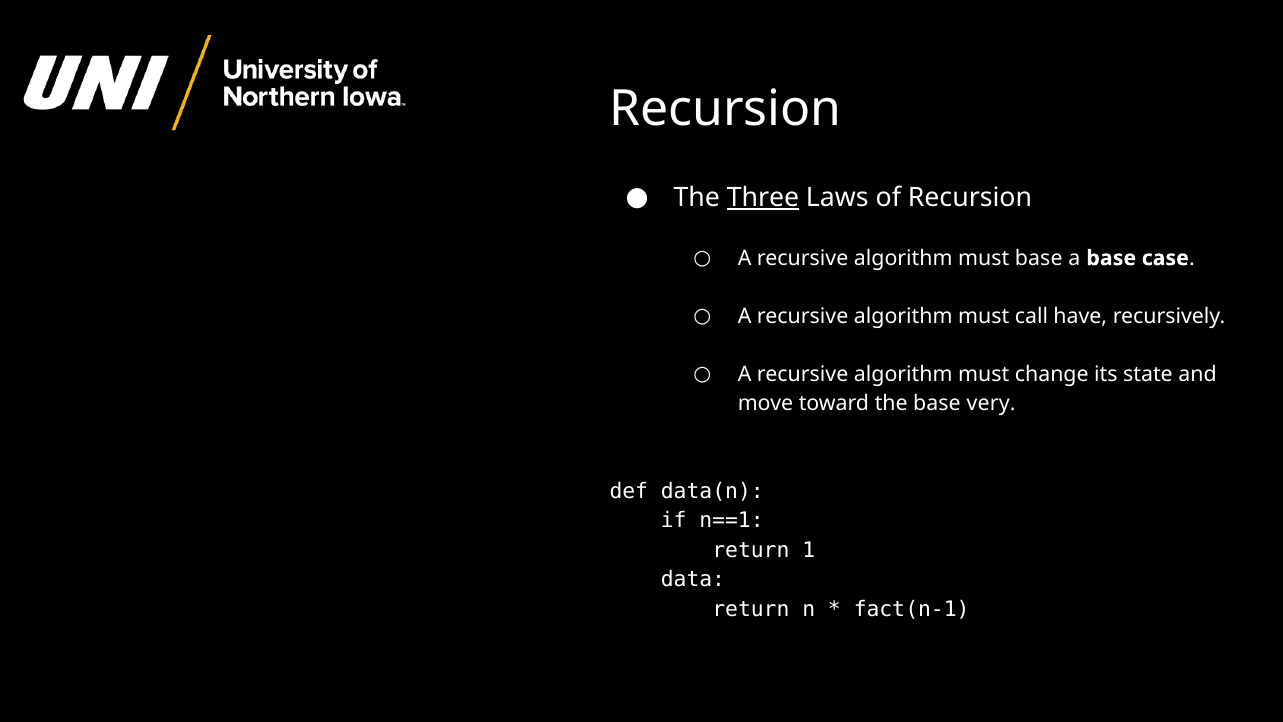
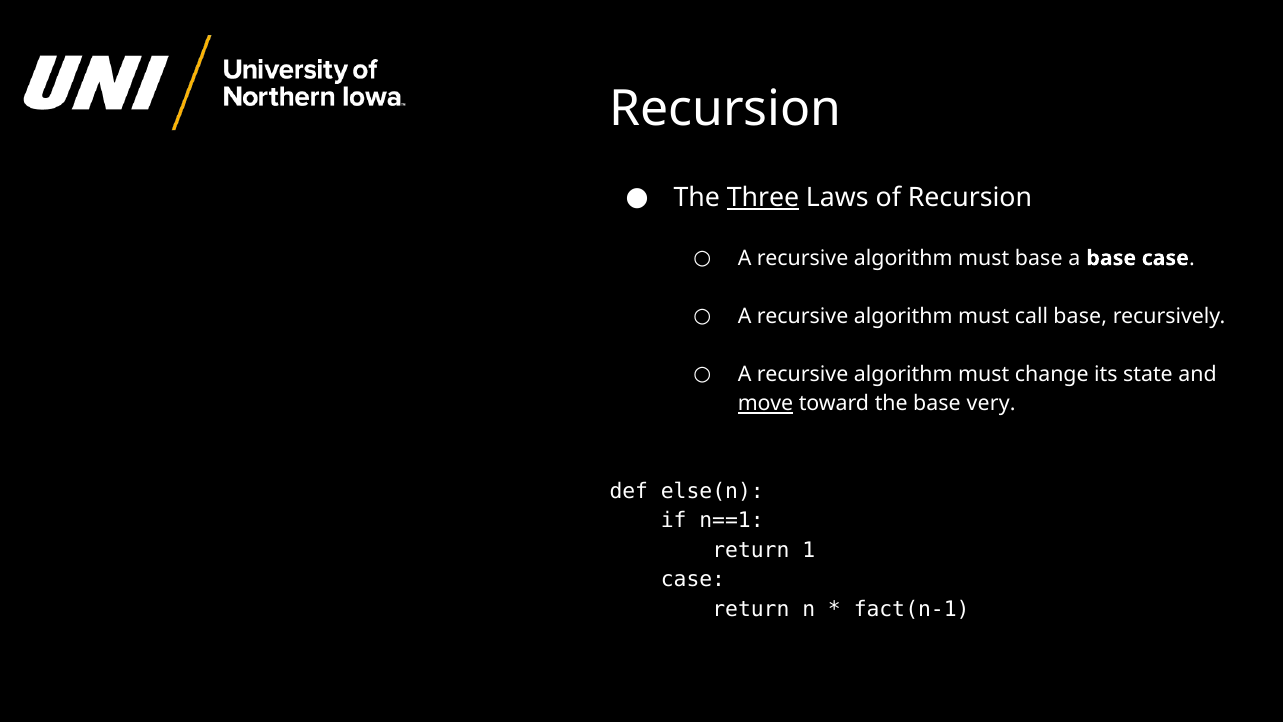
call have: have -> base
move underline: none -> present
data(n: data(n -> else(n
data at (693, 579): data -> case
